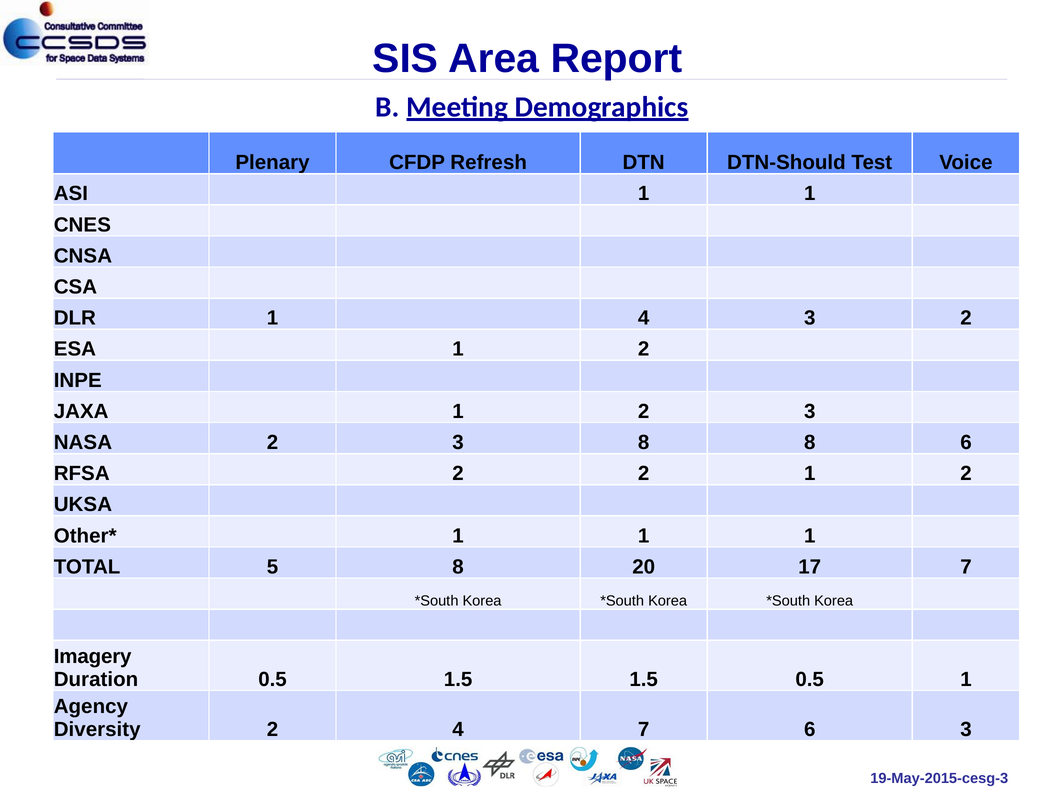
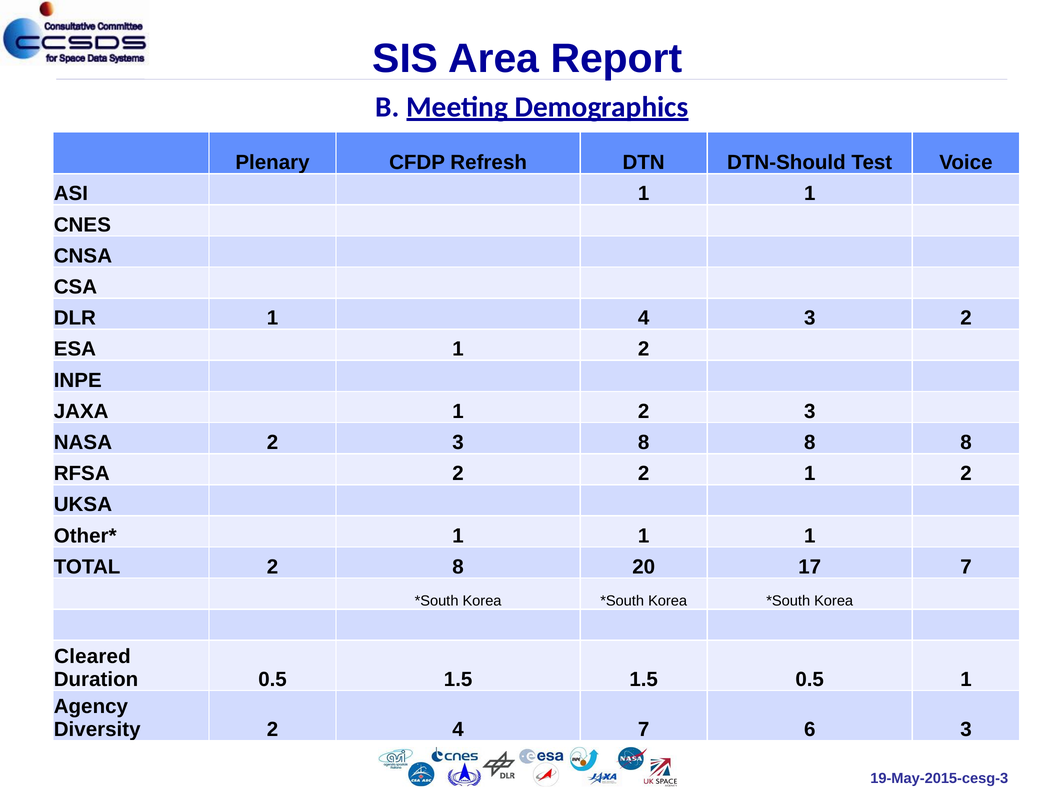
8 8 6: 6 -> 8
TOTAL 5: 5 -> 2
Imagery: Imagery -> Cleared
